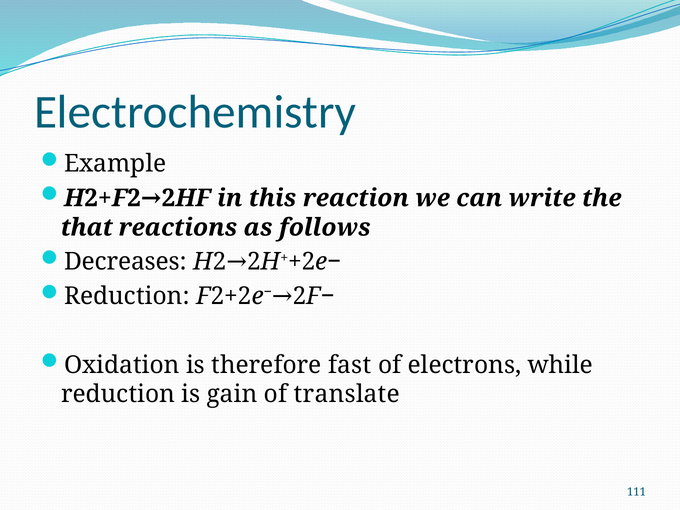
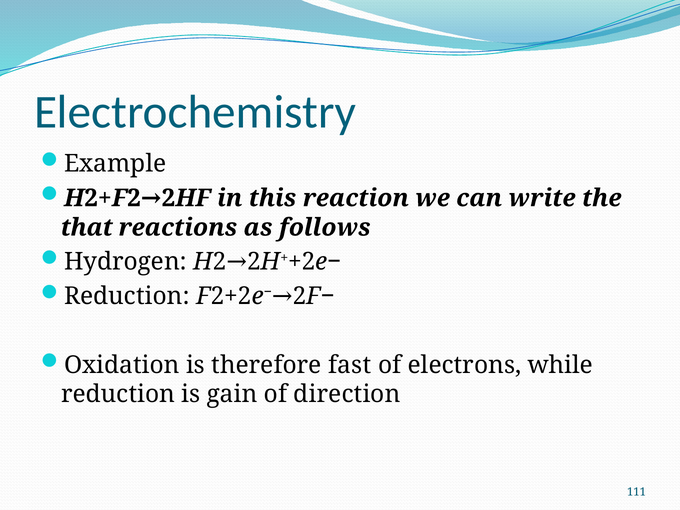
Decreases: Decreases -> Hydrogen
translate: translate -> direction
